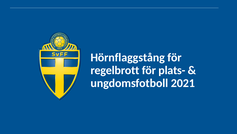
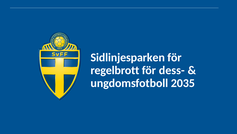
Hörnflaggstång: Hörnflaggstång -> Sidlinjesparken
plats-: plats- -> dess-
2021: 2021 -> 2035
